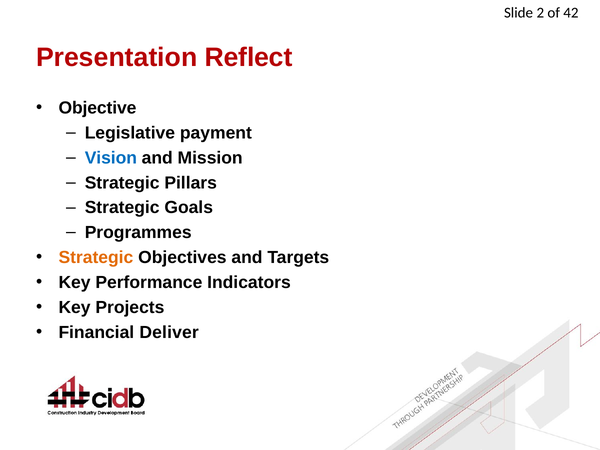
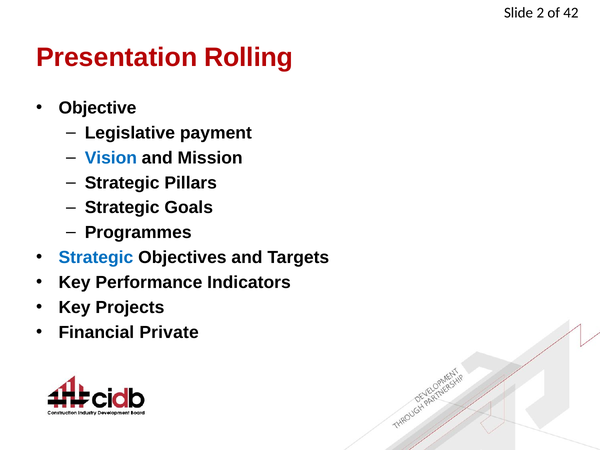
Reflect: Reflect -> Rolling
Strategic at (96, 258) colour: orange -> blue
Deliver: Deliver -> Private
